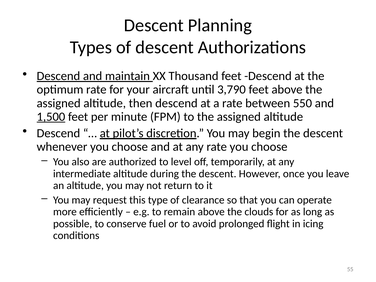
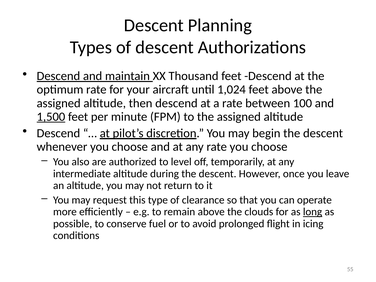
3,790: 3,790 -> 1,024
550: 550 -> 100
long underline: none -> present
